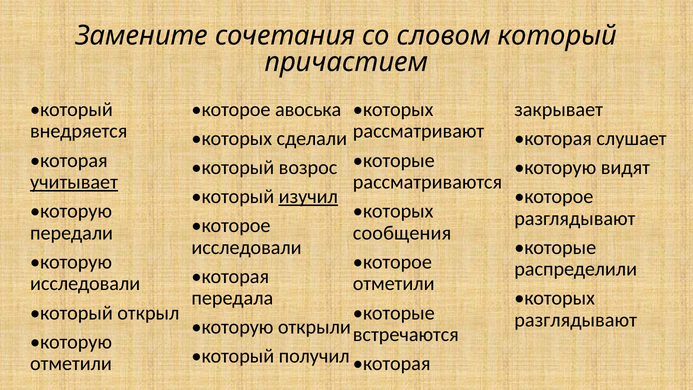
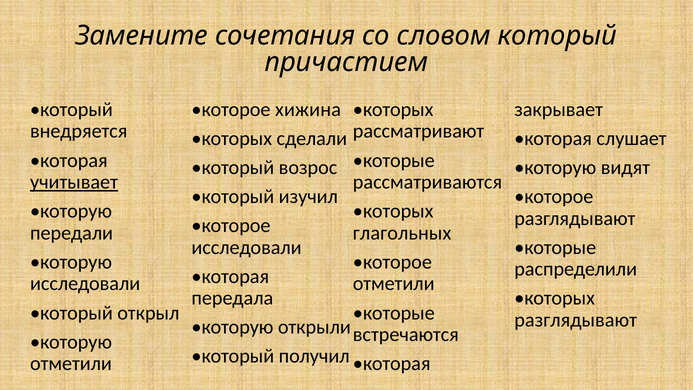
авоська: авоська -> хижина
изучил underline: present -> none
сообщения: сообщения -> глагольных
